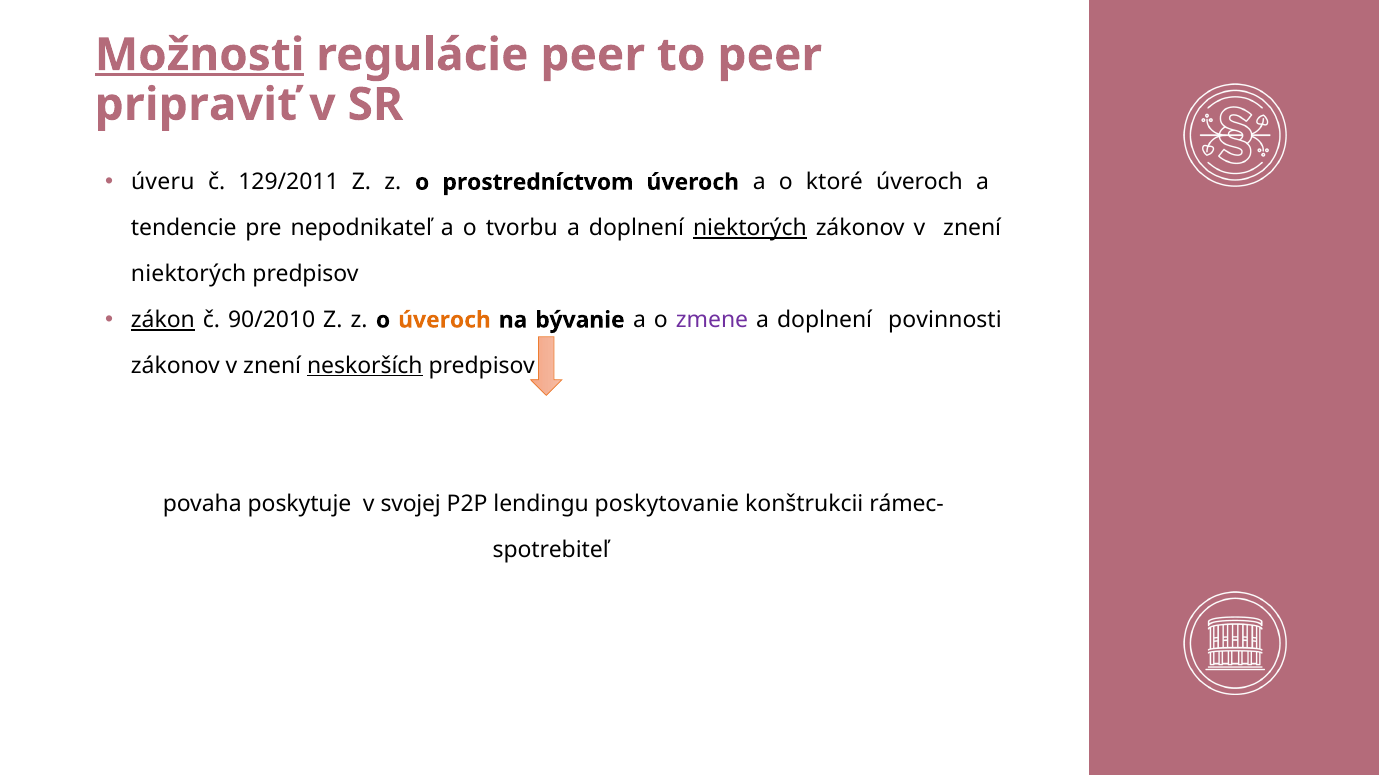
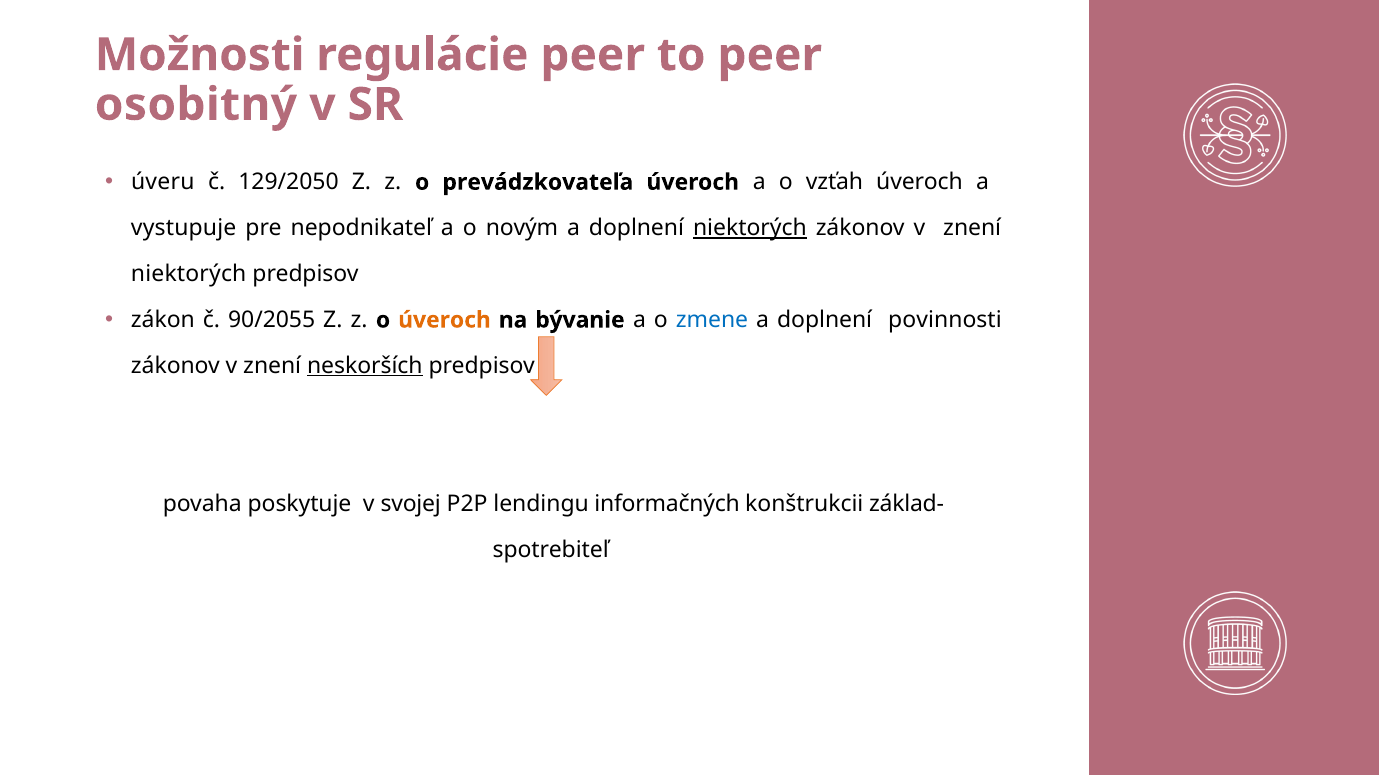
Možnosti underline: present -> none
pripraviť: pripraviť -> osobitný
129/2011: 129/2011 -> 129/2050
prostredníctvom: prostredníctvom -> prevádzkovateľa
ktoré: ktoré -> vzťah
tendencie: tendencie -> vystupuje
tvorbu: tvorbu -> novým
zákon underline: present -> none
90/2010: 90/2010 -> 90/2055
zmene colour: purple -> blue
poskytovanie: poskytovanie -> informačných
rámec-: rámec- -> základ-
